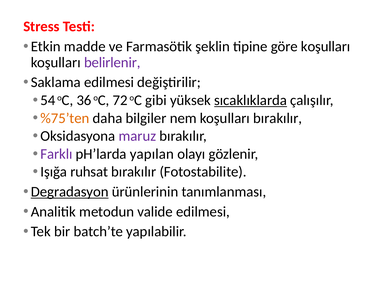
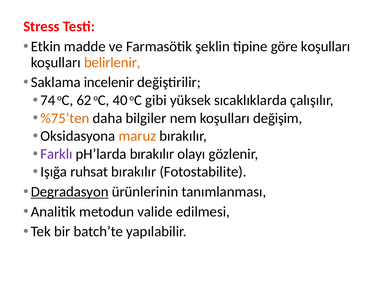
belirlenir colour: purple -> orange
Saklama edilmesi: edilmesi -> incelenir
54: 54 -> 74
36: 36 -> 62
72: 72 -> 40
sıcaklıklarda underline: present -> none
koşulları bırakılır: bırakılır -> değişim
maruz colour: purple -> orange
pH’larda yapılan: yapılan -> bırakılır
